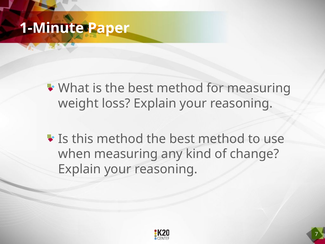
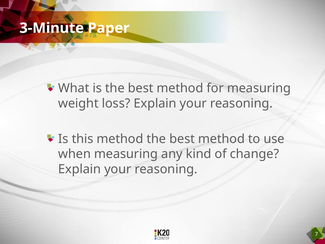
1-Minute: 1-Minute -> 3-Minute
